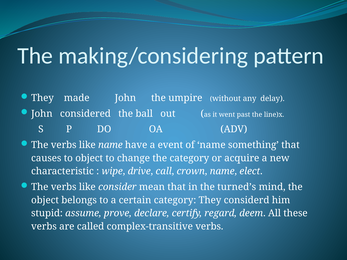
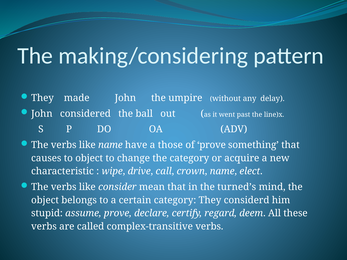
event: event -> those
of name: name -> prove
